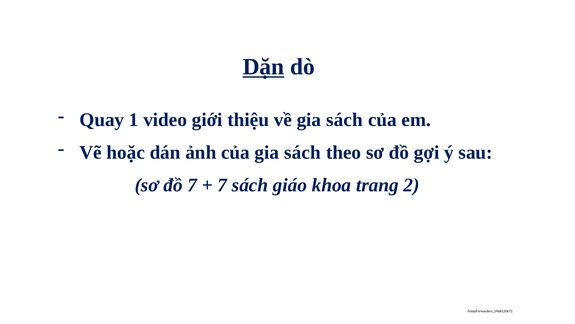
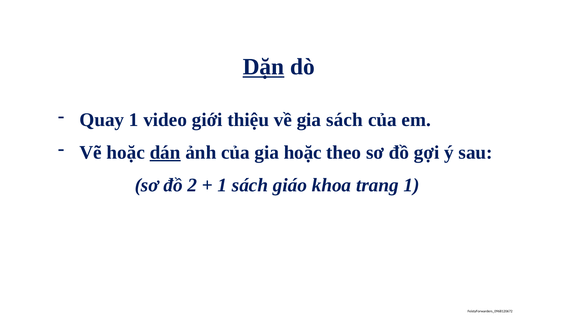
dán underline: none -> present
của gia sách: sách -> hoặc
đồ 7: 7 -> 2
7 at (222, 185): 7 -> 1
trang 2: 2 -> 1
